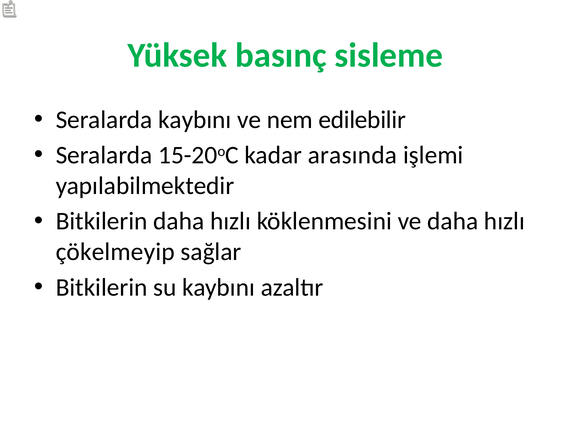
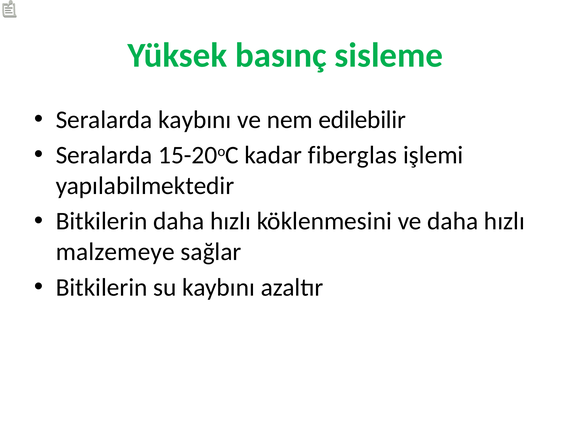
arasında: arasında -> fiberglas
çökelmeyip: çökelmeyip -> malzemeye
